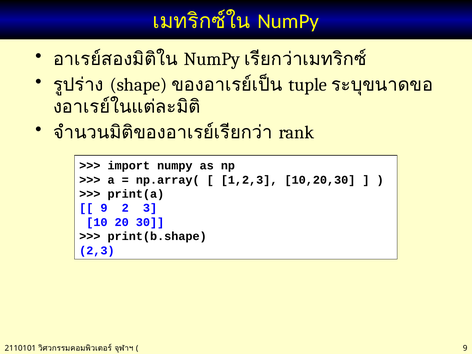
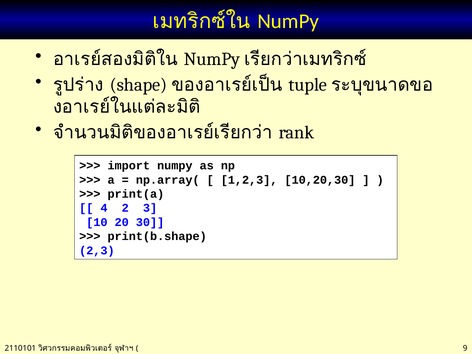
9 at (104, 208): 9 -> 4
